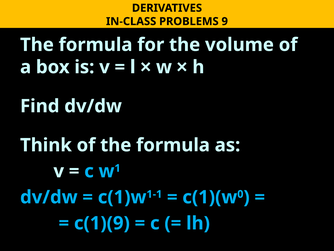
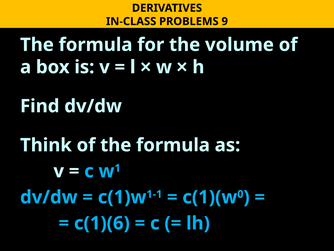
c(1)(9: c(1)(9 -> c(1)(6
